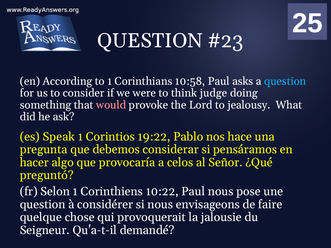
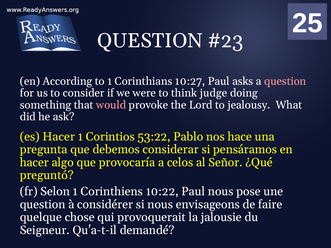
10:58: 10:58 -> 10:27
question at (285, 81) colour: light blue -> pink
es Speak: Speak -> Hacer
19:22: 19:22 -> 53:22
